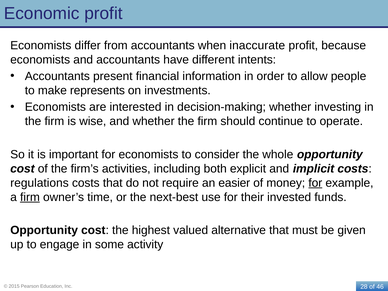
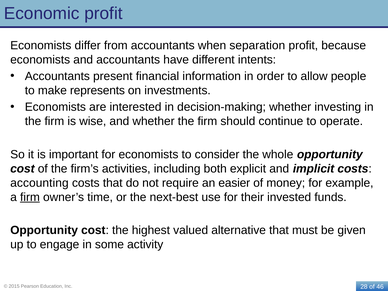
inaccurate: inaccurate -> separation
regulations: regulations -> accounting
for at (315, 183) underline: present -> none
